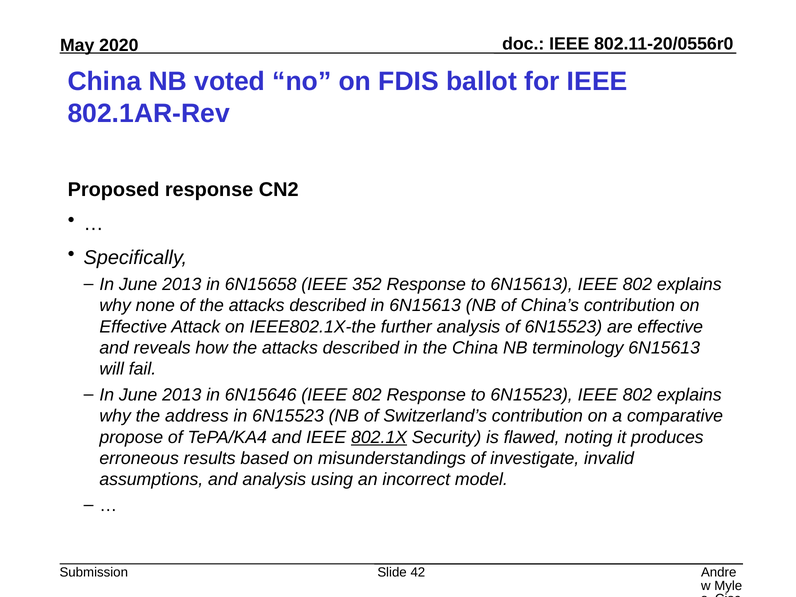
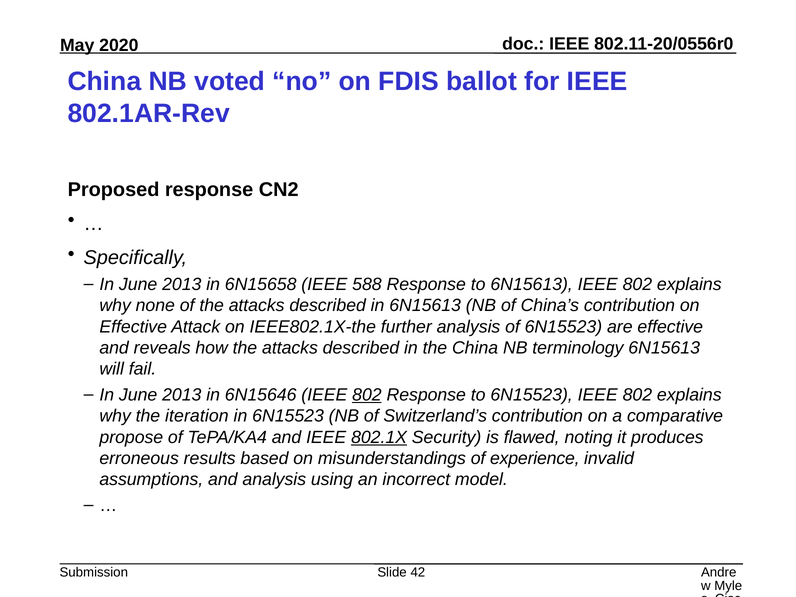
352: 352 -> 588
802 at (367, 395) underline: none -> present
address: address -> iteration
investigate: investigate -> experience
